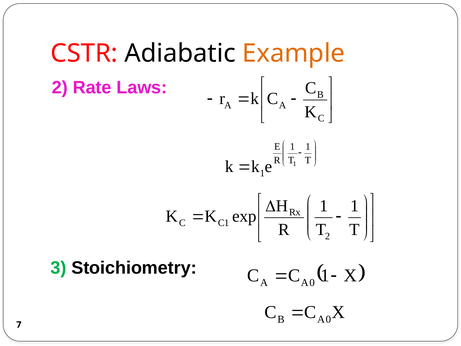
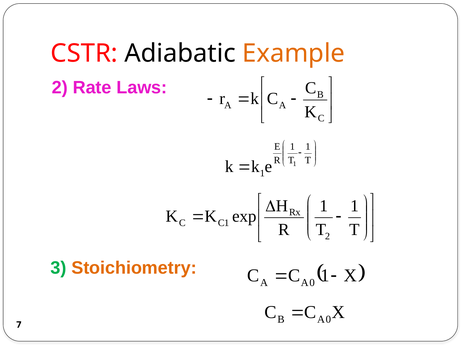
Stoichiometry colour: black -> orange
